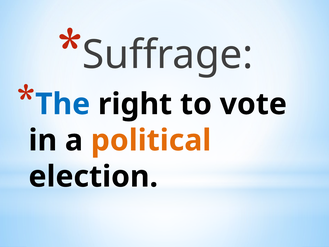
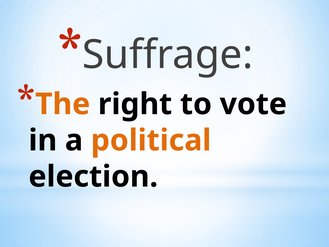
The colour: blue -> orange
